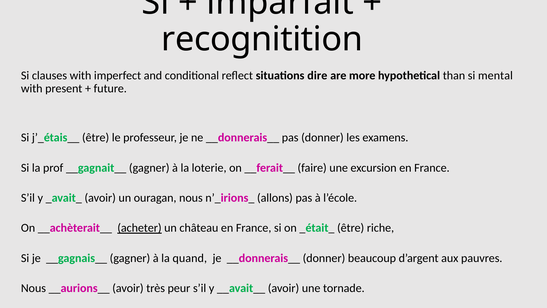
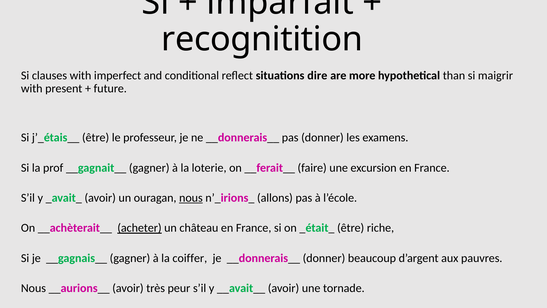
mental: mental -> maigrir
nous at (191, 198) underline: none -> present
quand: quand -> coiffer
